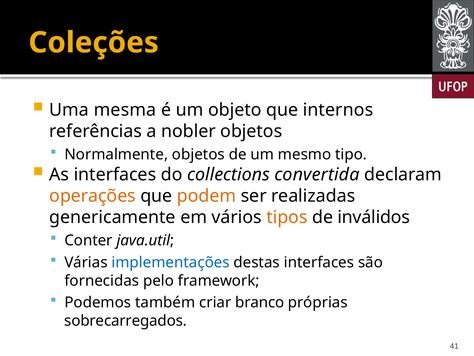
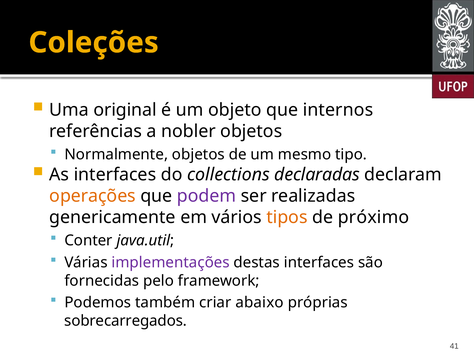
mesma: mesma -> original
convertida: convertida -> declaradas
podem colour: orange -> purple
inválidos: inválidos -> próximo
implementações colour: blue -> purple
branco: branco -> abaixo
